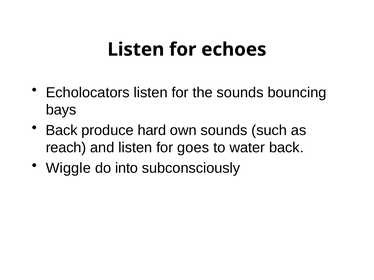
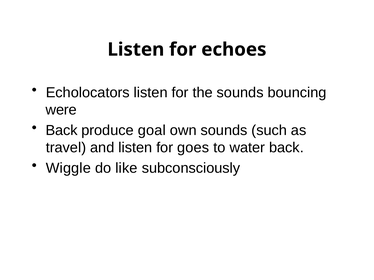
bays: bays -> were
hard: hard -> goal
reach: reach -> travel
into: into -> like
